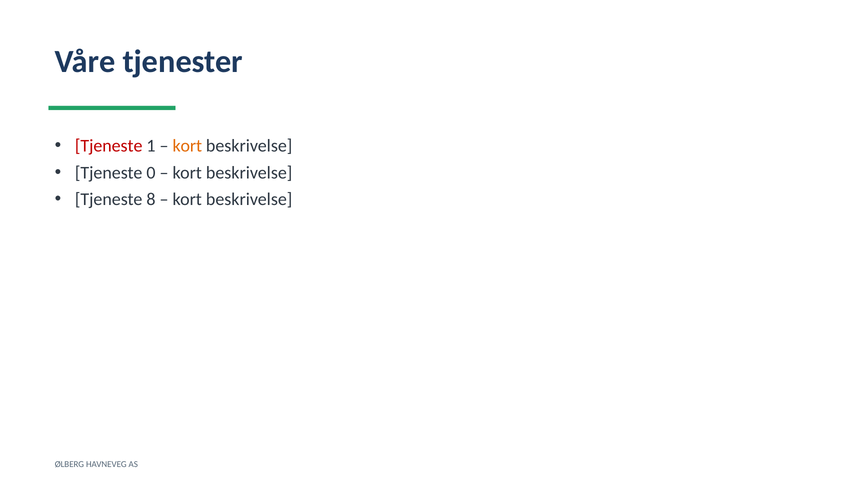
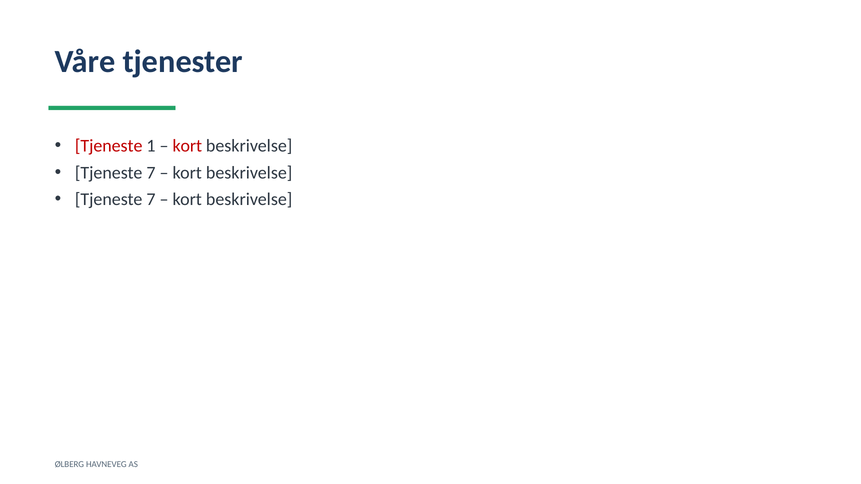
kort at (187, 146) colour: orange -> red
0 at (151, 173): 0 -> 7
8 at (151, 200): 8 -> 7
